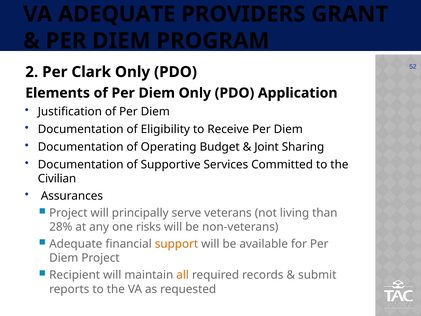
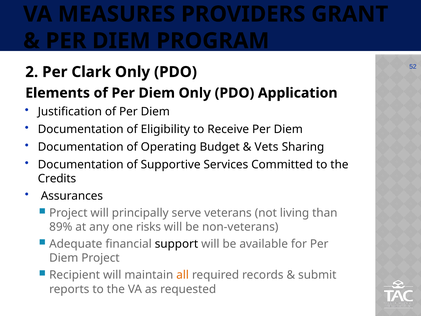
VA ADEQUATE: ADEQUATE -> MEASURES
Joint: Joint -> Vets
Civilian: Civilian -> Credits
28%: 28% -> 89%
support colour: orange -> black
